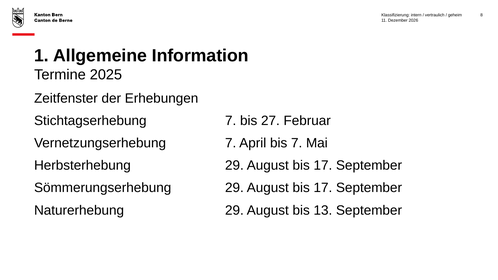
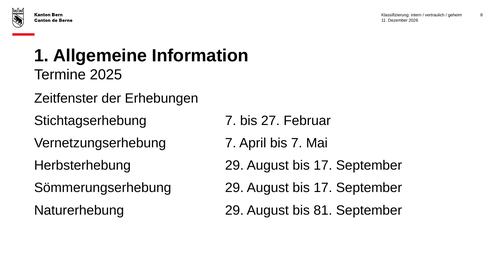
13: 13 -> 81
